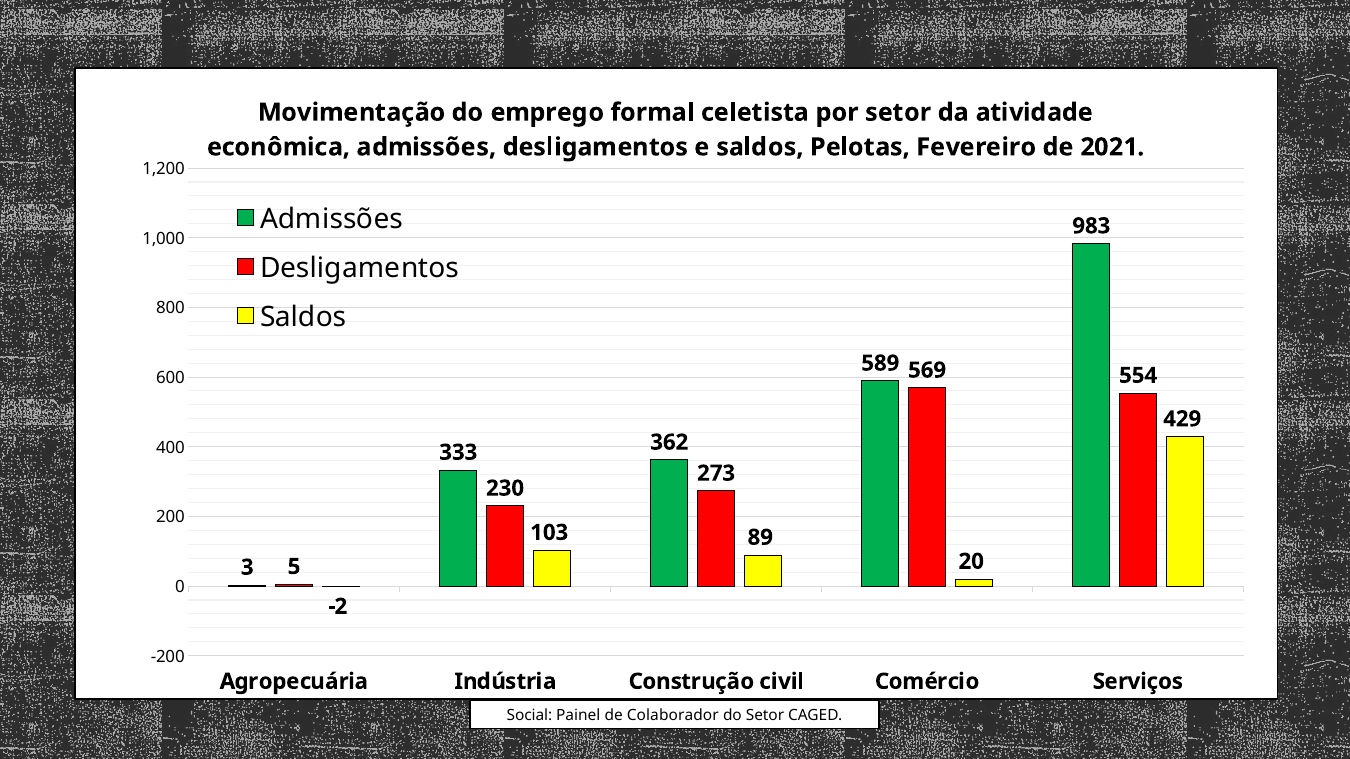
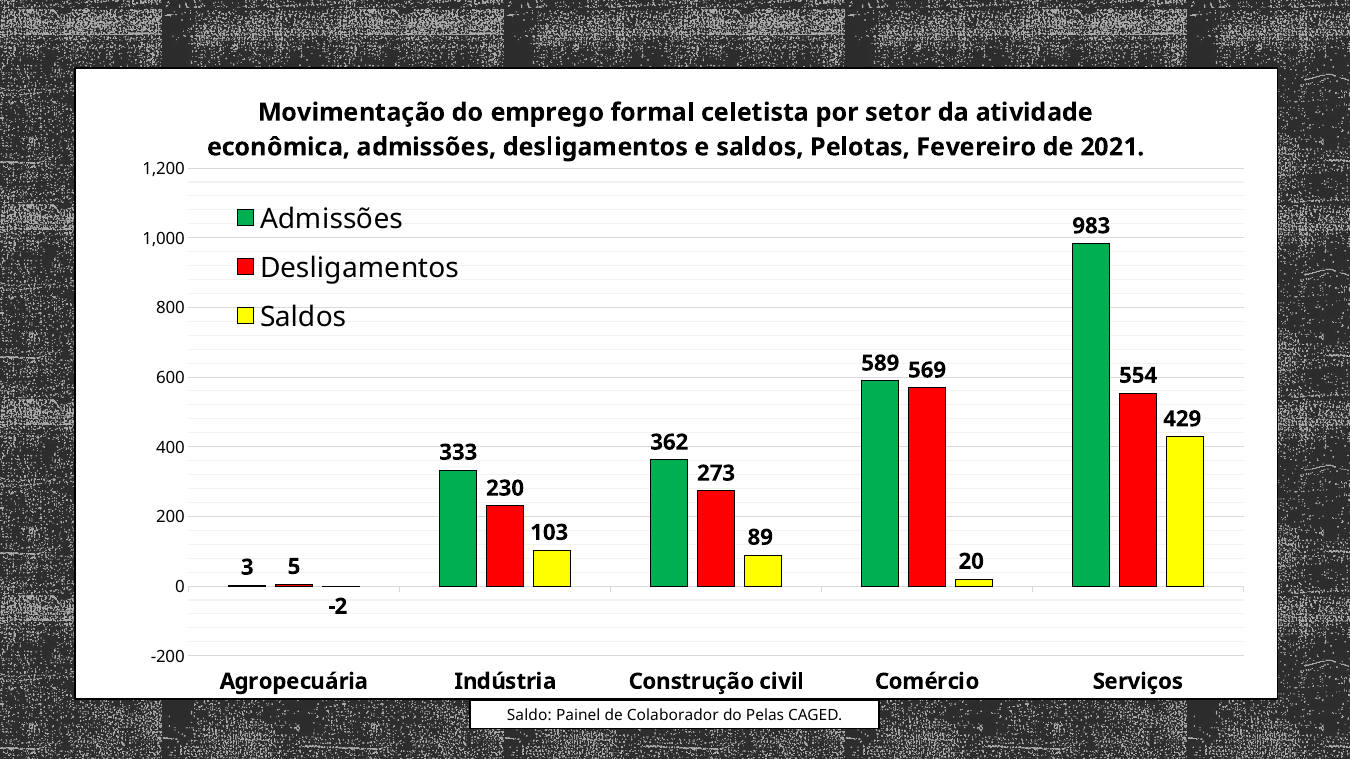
Social: Social -> Saldo
do Setor: Setor -> Pelas
